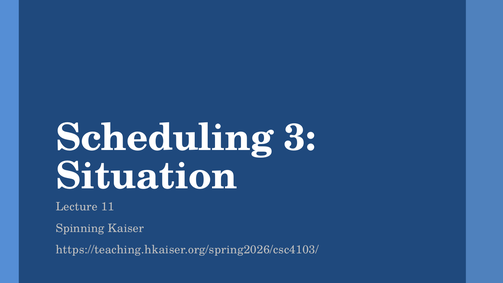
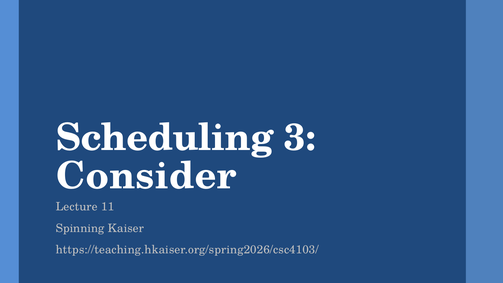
Situation: Situation -> Consider
